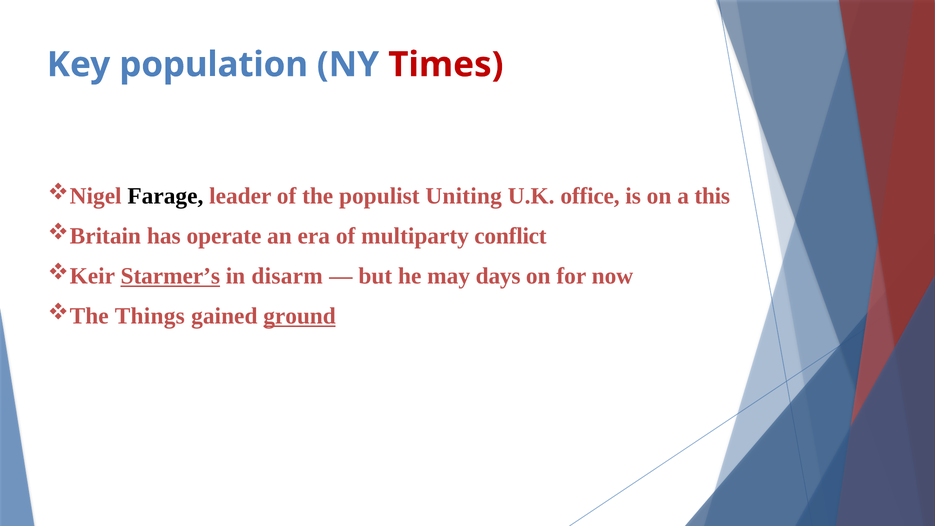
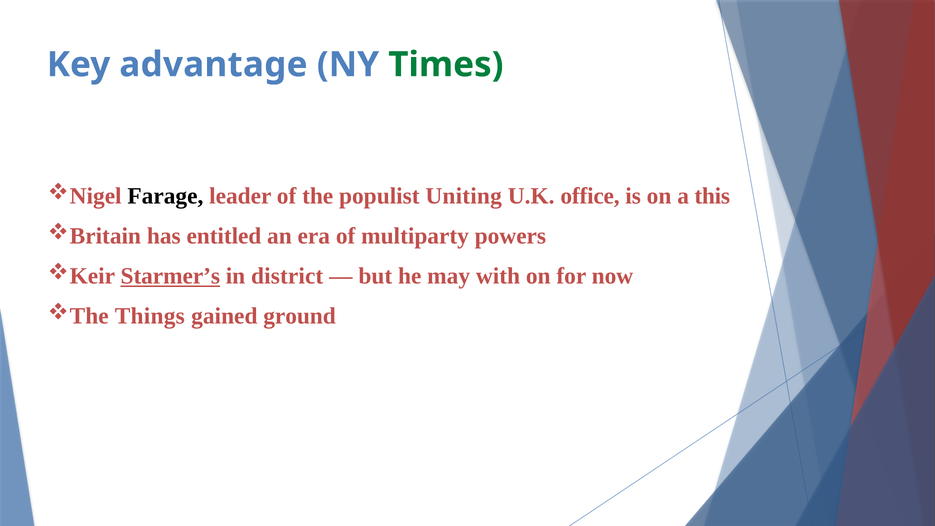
population: population -> advantage
Times colour: red -> green
operate: operate -> entitled
conflict: conflict -> powers
disarm: disarm -> district
days: days -> with
ground underline: present -> none
